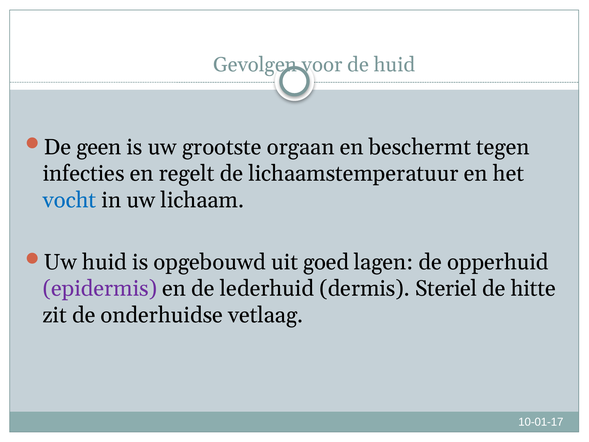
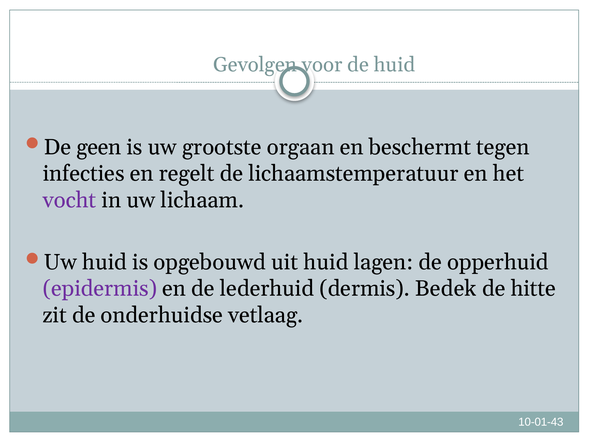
vocht colour: blue -> purple
uit goed: goed -> huid
Steriel: Steriel -> Bedek
10-01-17: 10-01-17 -> 10-01-43
